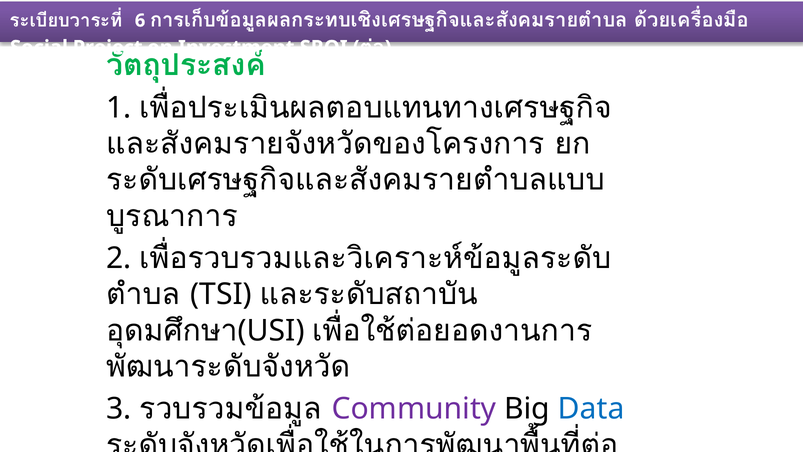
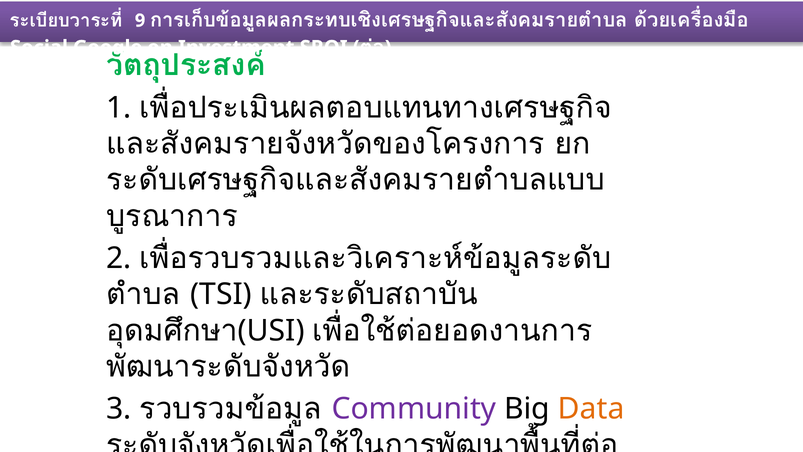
6: 6 -> 9
Project: Project -> Google
Data colour: blue -> orange
